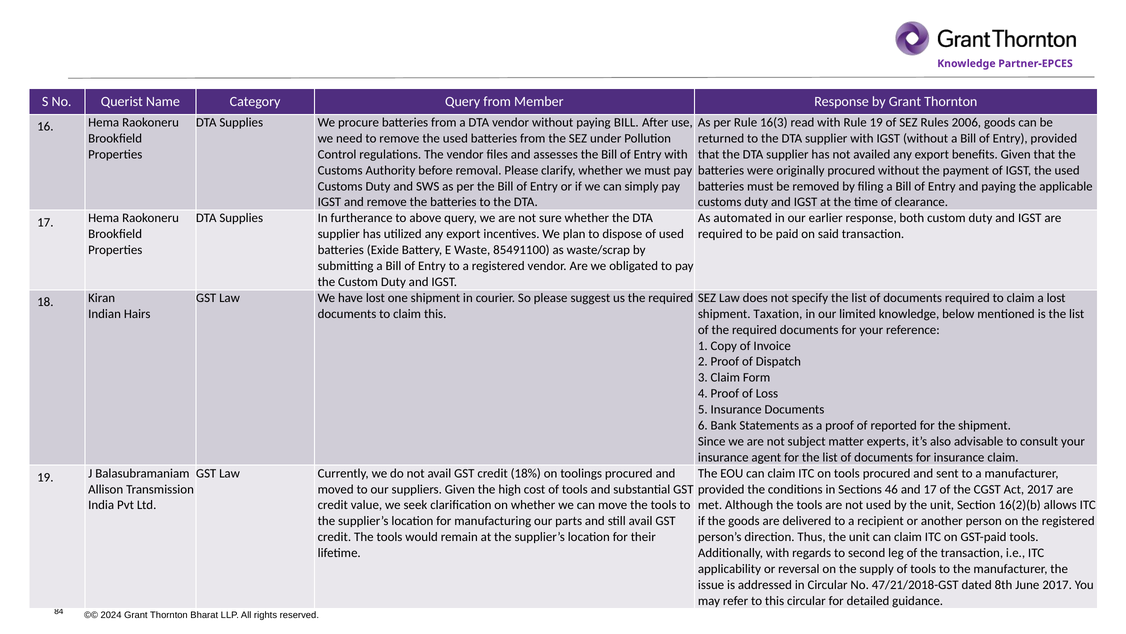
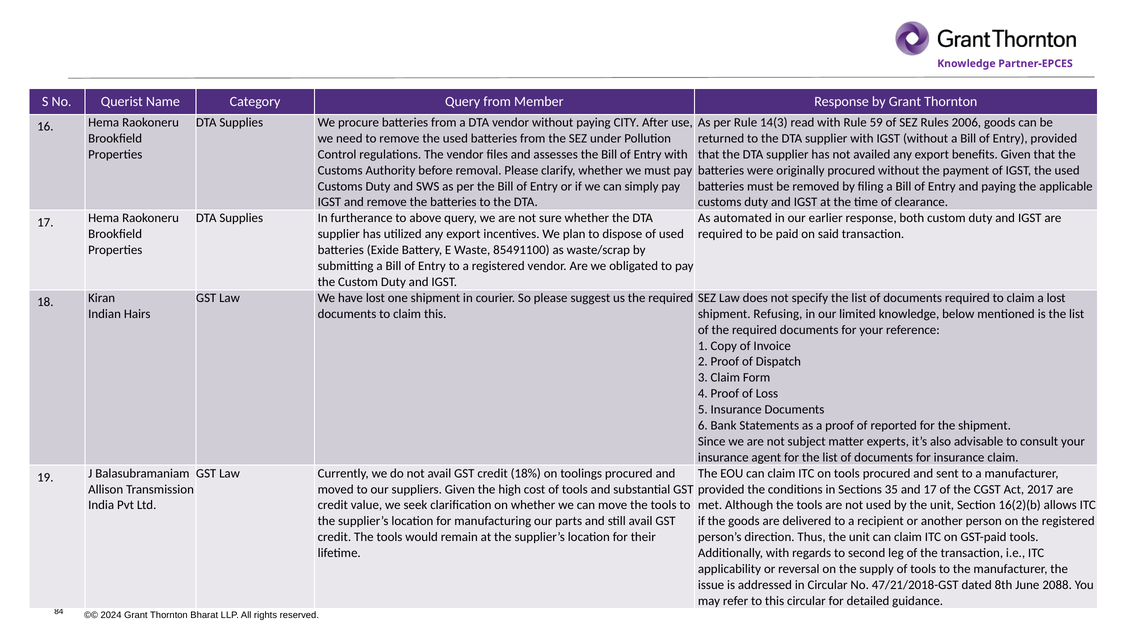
paying BILL: BILL -> CITY
16(3: 16(3 -> 14(3
Rule 19: 19 -> 59
Taxation: Taxation -> Refusing
46: 46 -> 35
June 2017: 2017 -> 2088
